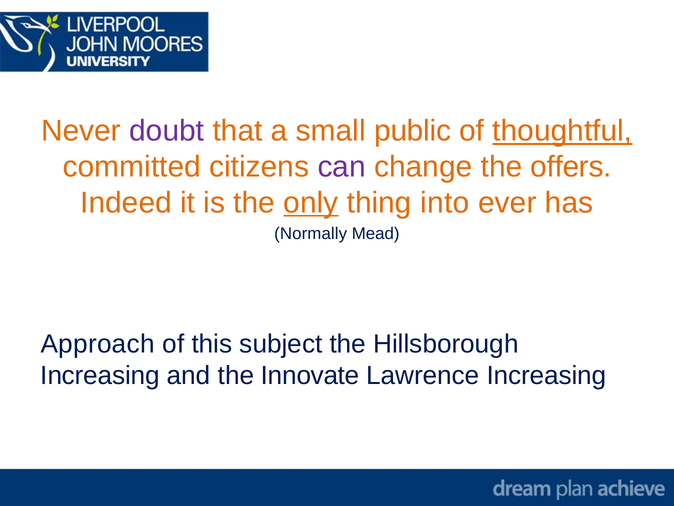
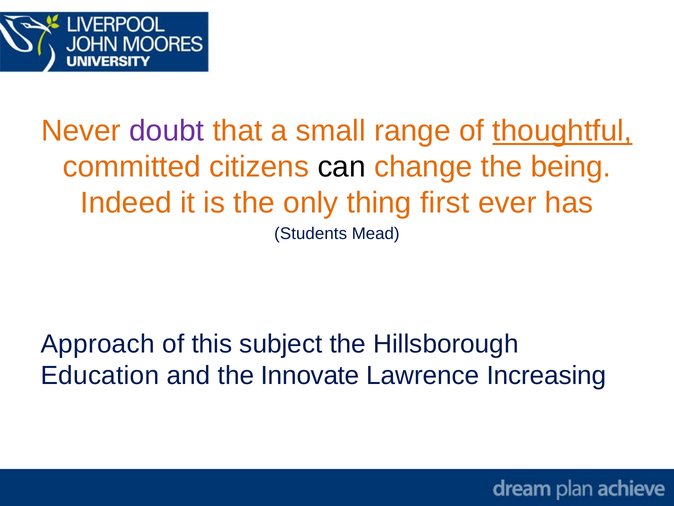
public: public -> range
can colour: purple -> black
offers: offers -> being
only underline: present -> none
into: into -> first
Normally: Normally -> Students
Increasing at (100, 375): Increasing -> Education
